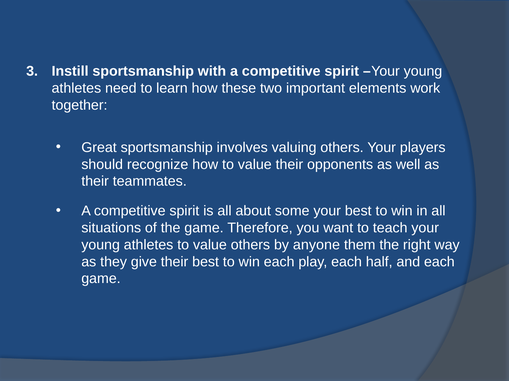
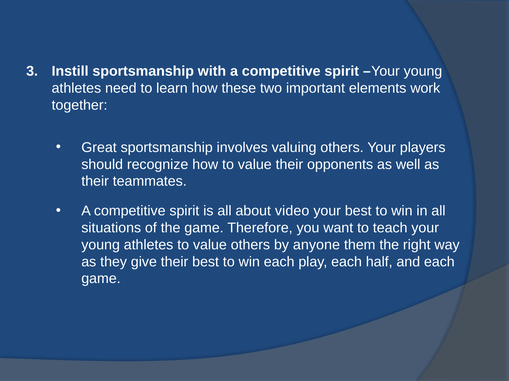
some: some -> video
